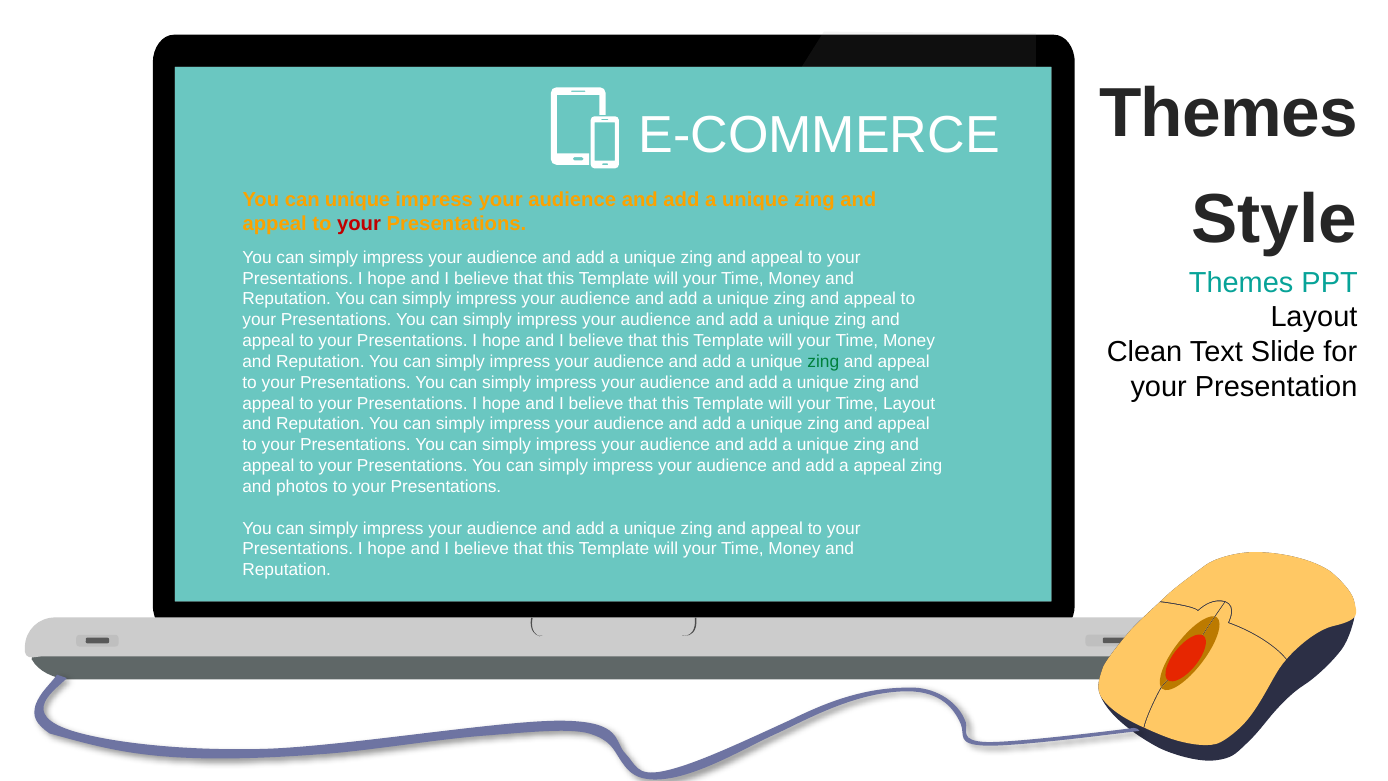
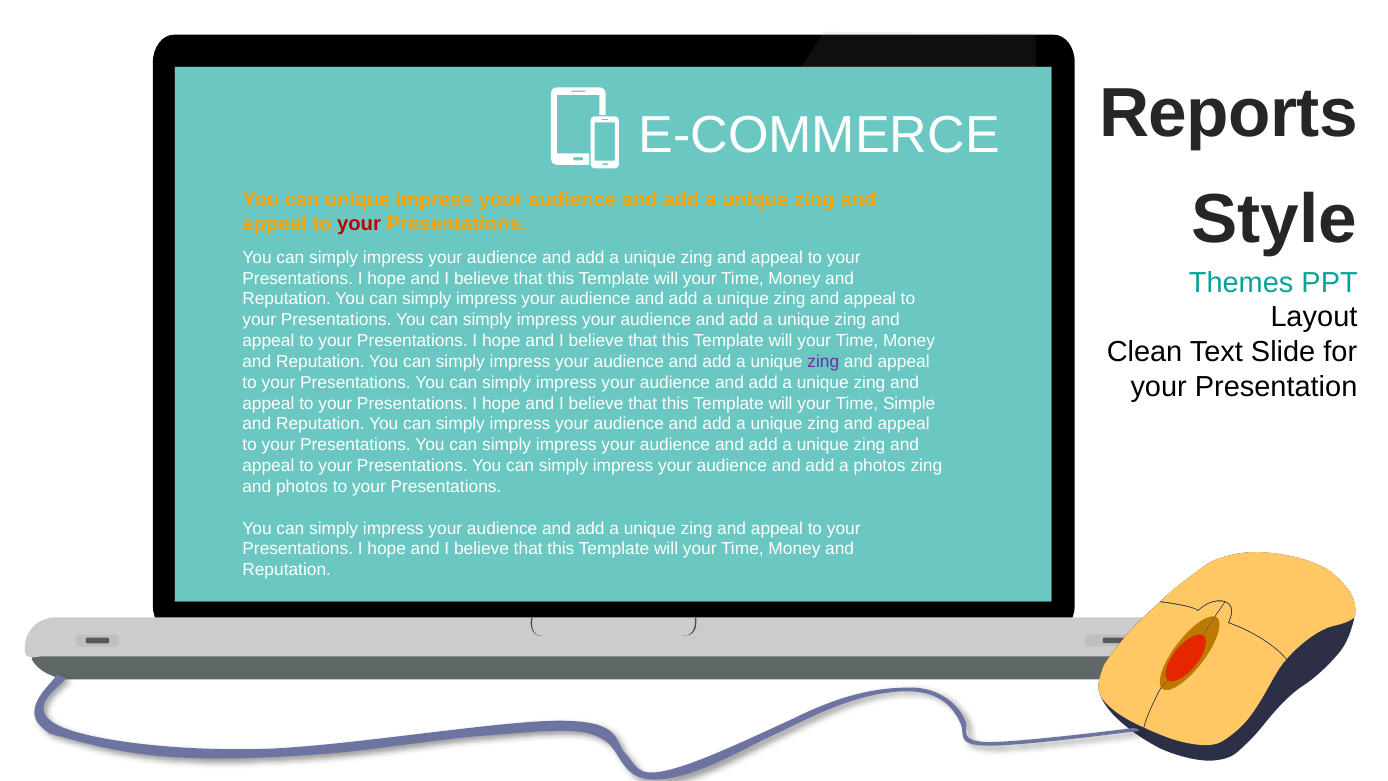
Themes at (1229, 114): Themes -> Reports
zing at (823, 362) colour: green -> purple
Time Layout: Layout -> Simple
a appeal: appeal -> photos
